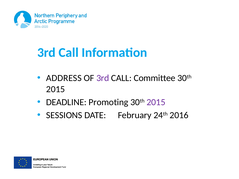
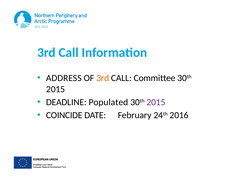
3rd at (103, 78) colour: purple -> orange
Promoting: Promoting -> Populated
SESSIONS: SESSIONS -> COINCIDE
